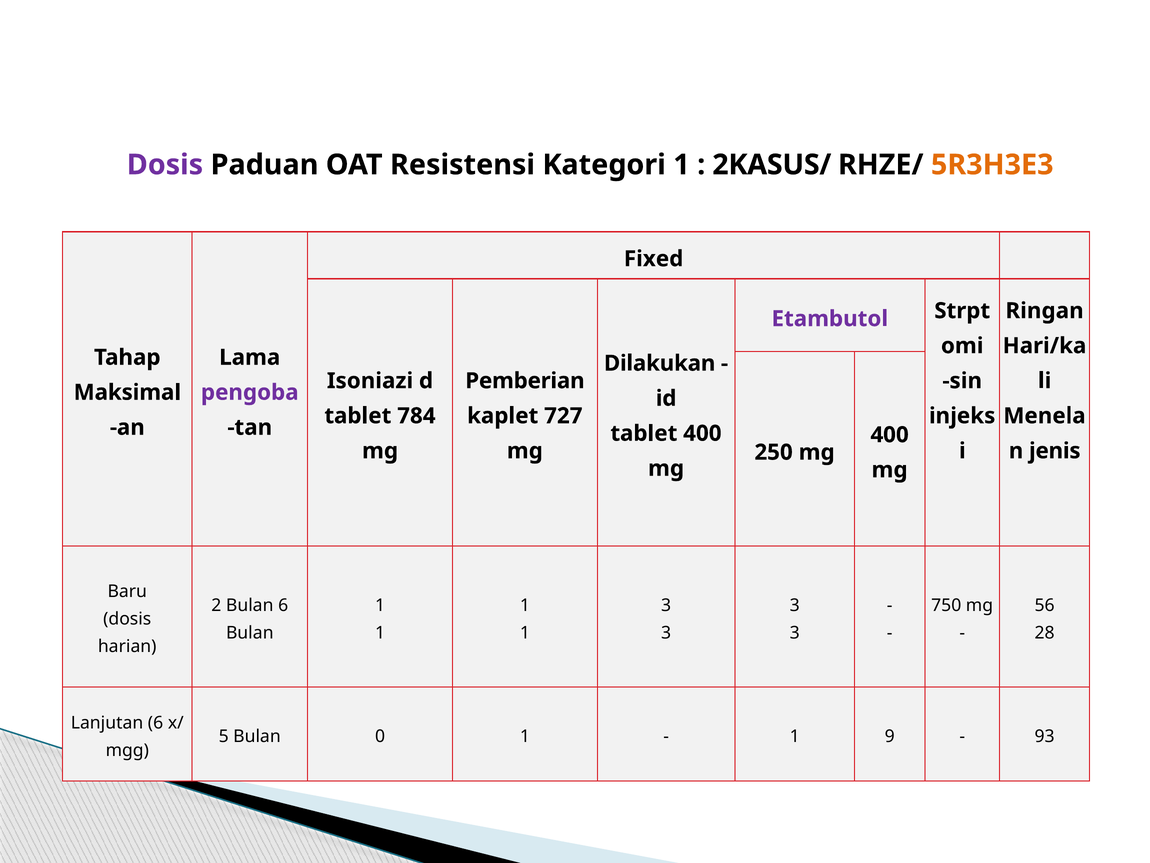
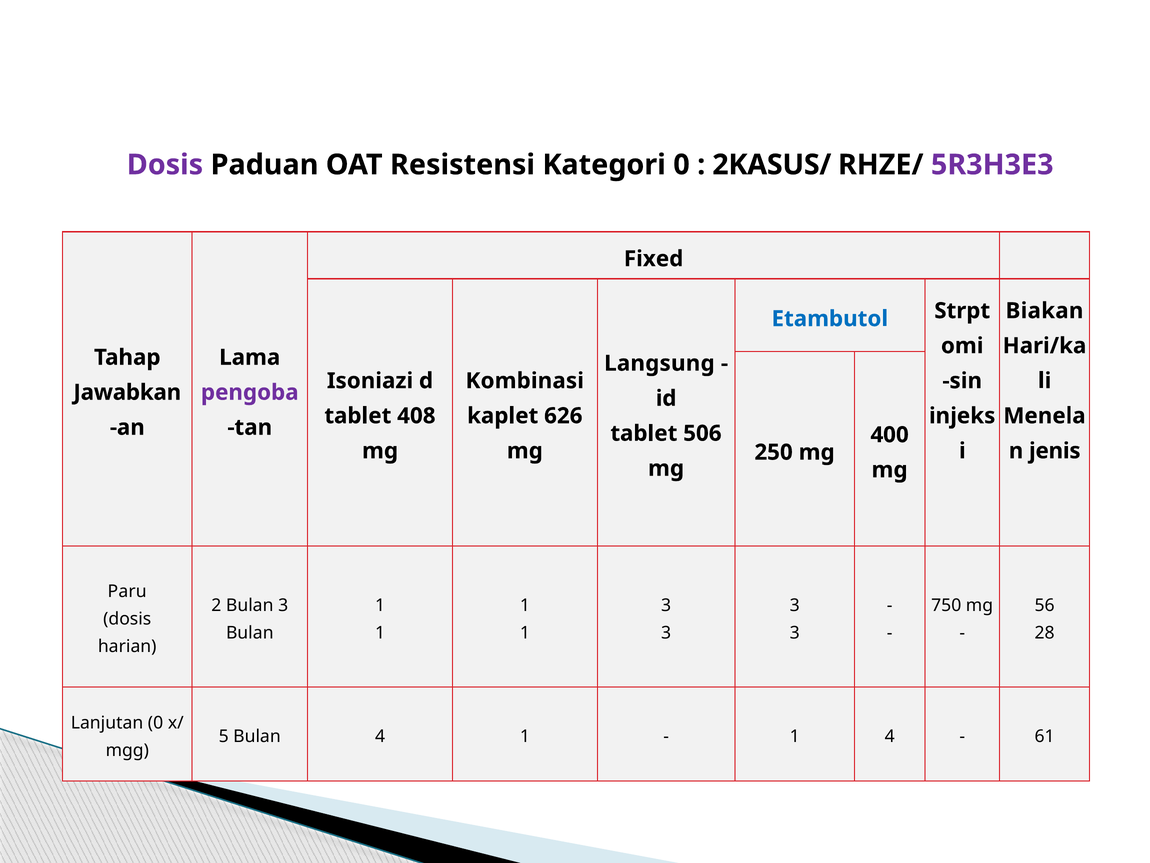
Kategori 1: 1 -> 0
5R3H3E3 colour: orange -> purple
Ringan: Ringan -> Biakan
Etambutol colour: purple -> blue
Dilakukan: Dilakukan -> Langsung
Pemberian: Pemberian -> Kombinasi
Maksimal: Maksimal -> Jawabkan
784: 784 -> 408
727: 727 -> 626
tablet 400: 400 -> 506
Baru: Baru -> Paru
Bulan 6: 6 -> 3
Lanjutan 6: 6 -> 0
Bulan 0: 0 -> 4
1 9: 9 -> 4
93: 93 -> 61
